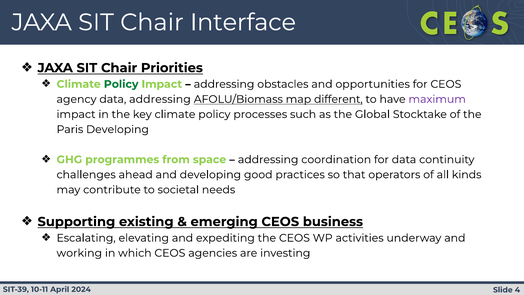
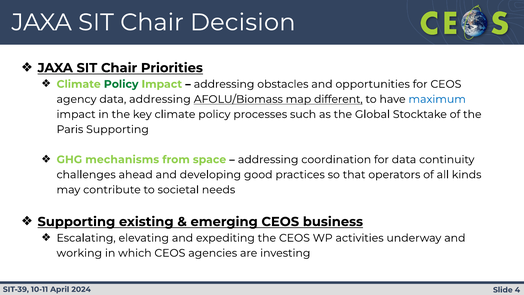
Interface: Interface -> Decision
maximum colour: purple -> blue
Paris Developing: Developing -> Supporting
programmes: programmes -> mechanisms
